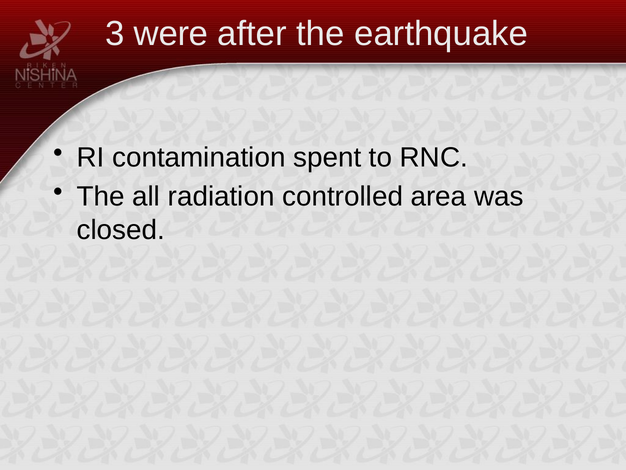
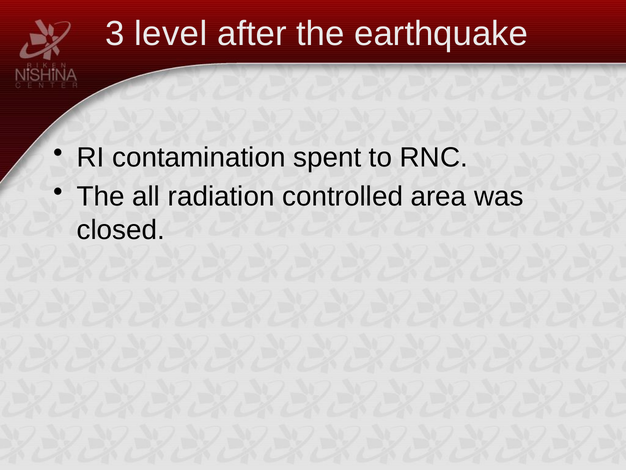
were: were -> level
